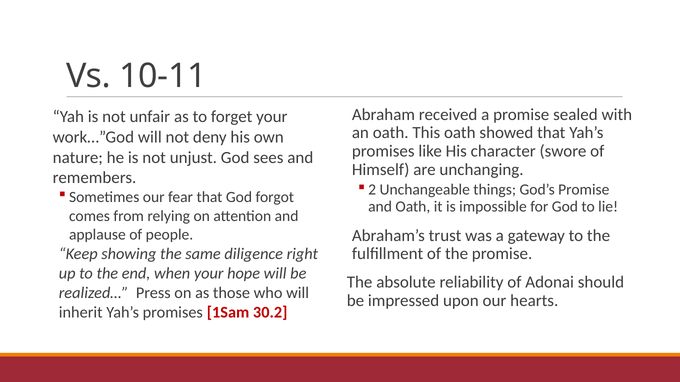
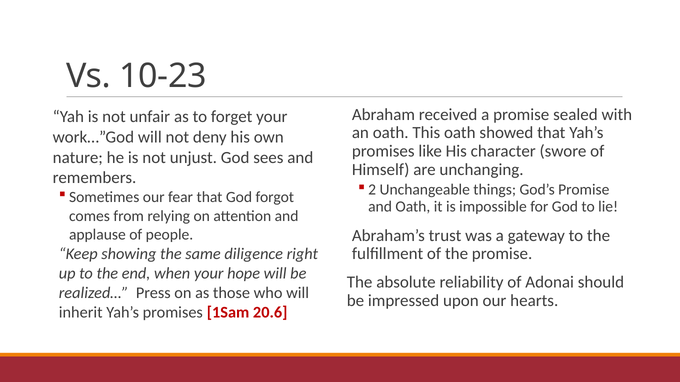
10-11: 10-11 -> 10-23
30.2: 30.2 -> 20.6
